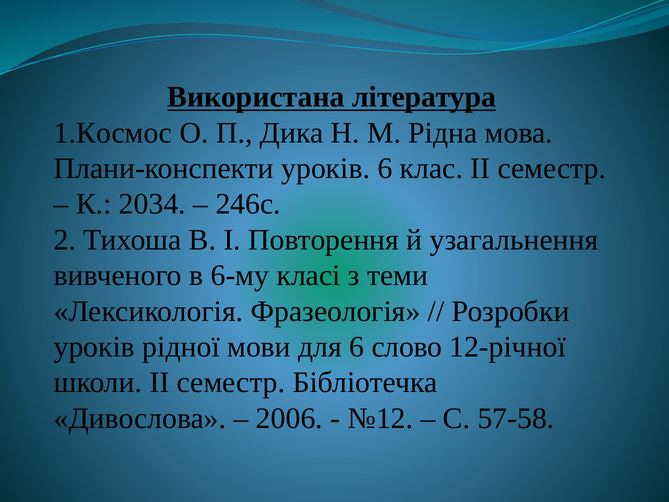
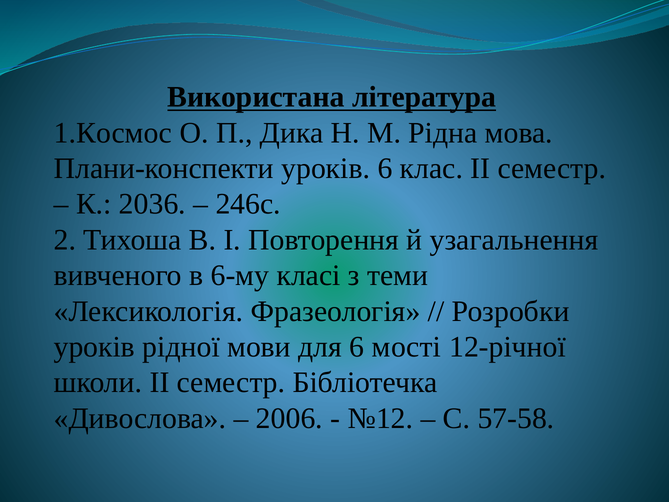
2034: 2034 -> 2036
слово: слово -> мості
